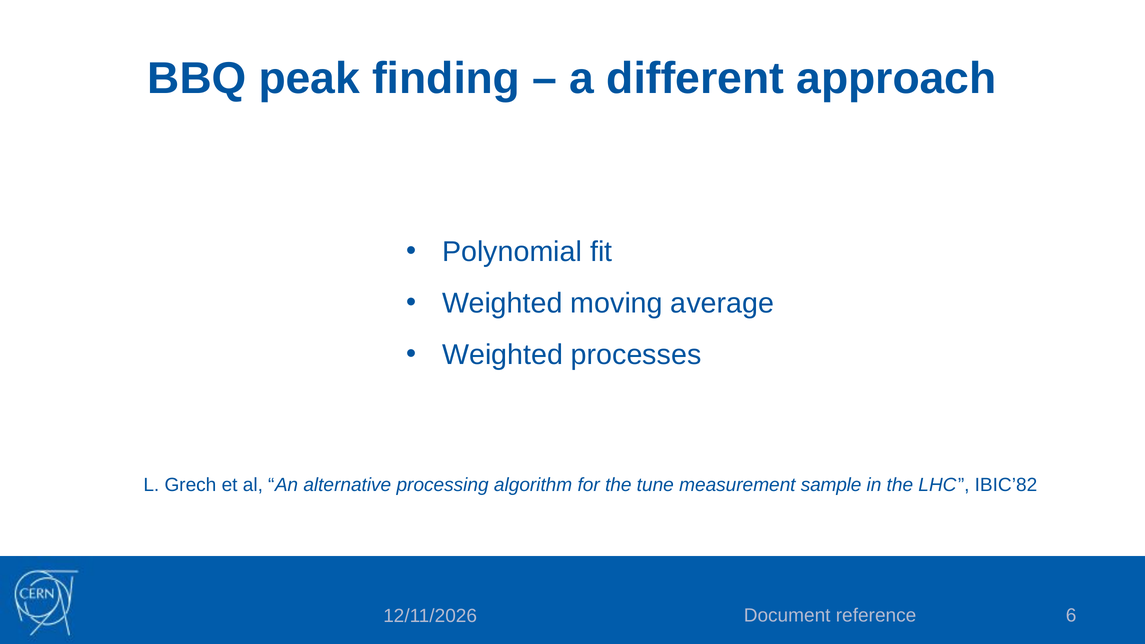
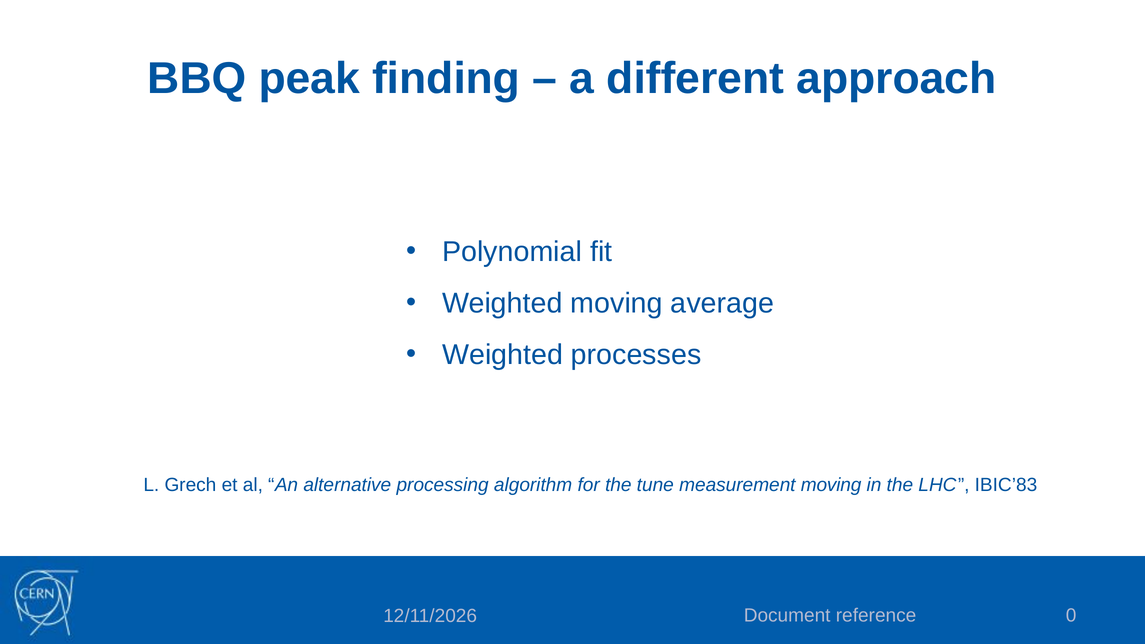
measurement sample: sample -> moving
IBIC’82: IBIC’82 -> IBIC’83
6: 6 -> 0
